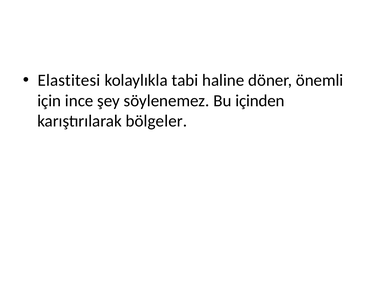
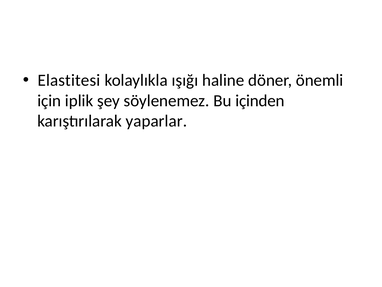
tabi: tabi -> ışığı
ince: ince -> iplik
bölgeler: bölgeler -> yaparlar
